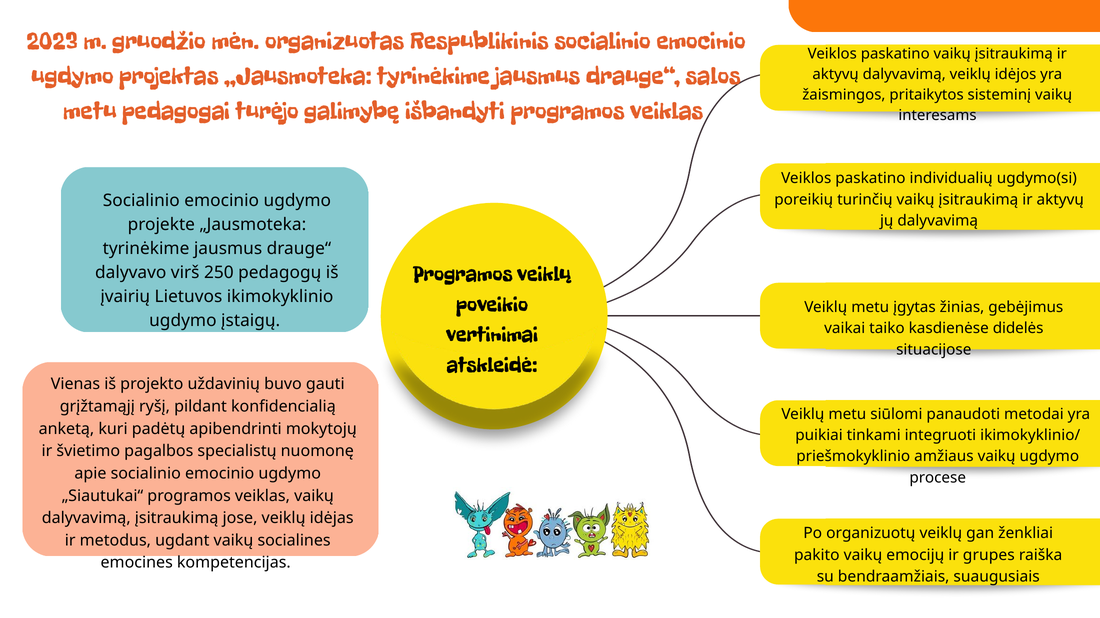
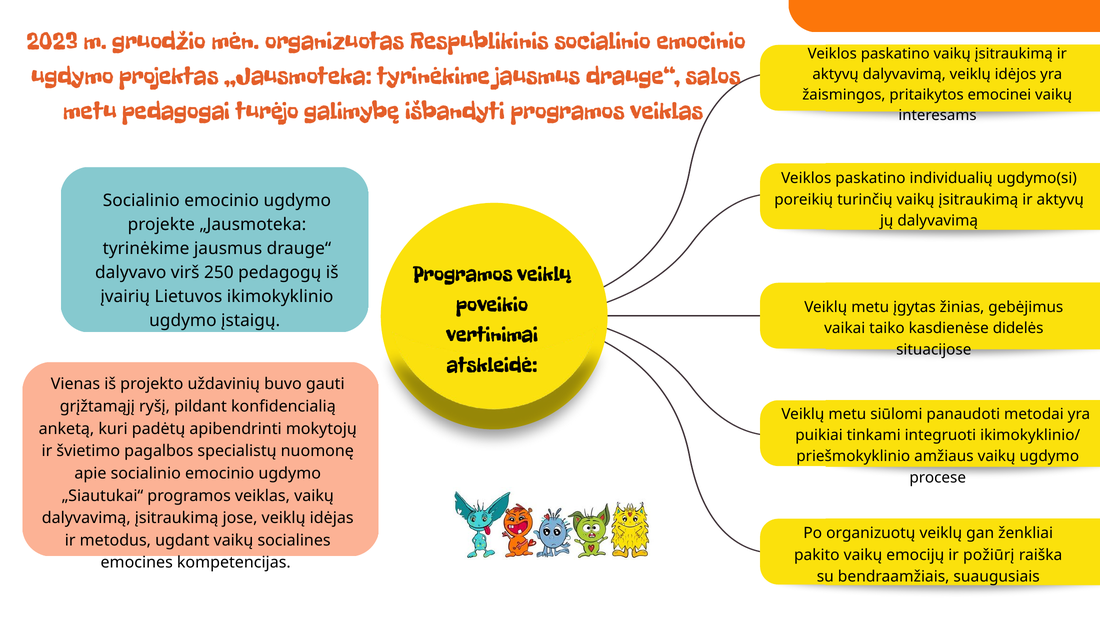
sisteminį: sisteminį -> emocinei
grupes: grupes -> požiūrį
